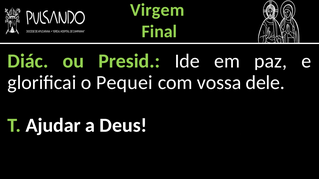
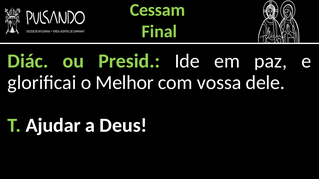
Virgem: Virgem -> Cessam
Pequei: Pequei -> Melhor
